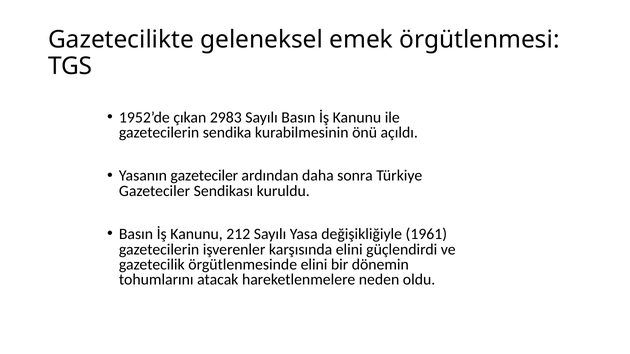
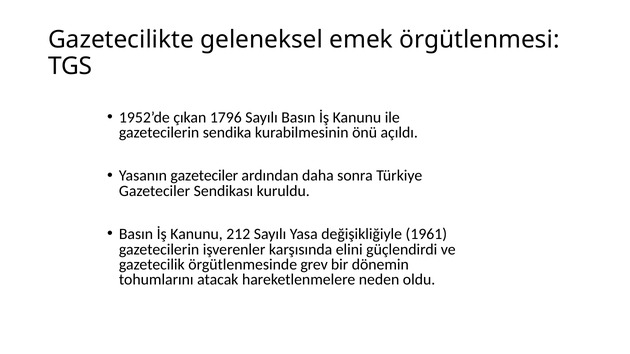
2983: 2983 -> 1796
örgütlenmesinde elini: elini -> grev
